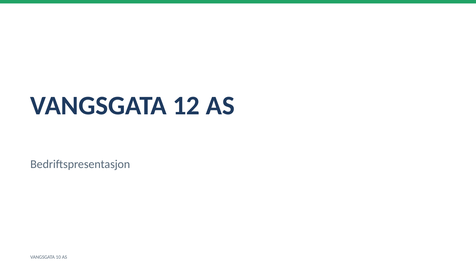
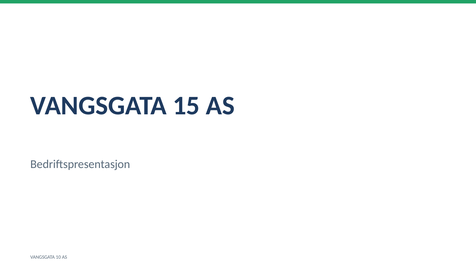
12: 12 -> 15
